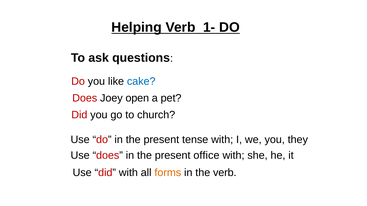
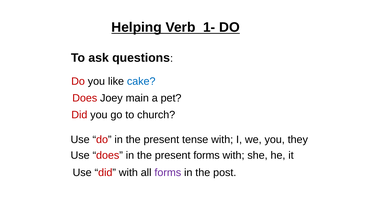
open: open -> main
present office: office -> forms
forms at (168, 173) colour: orange -> purple
the verb: verb -> post
